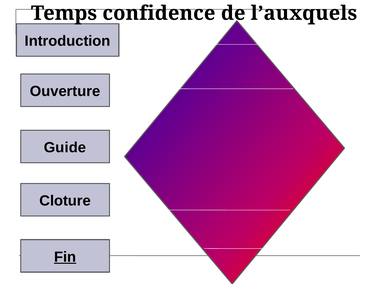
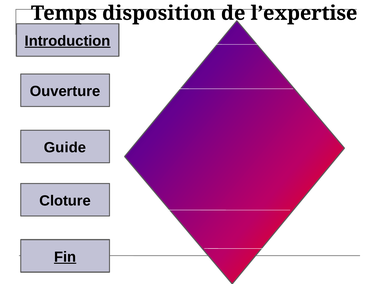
confidence: confidence -> disposition
l’auxquels: l’auxquels -> l’expertise
Introduction underline: none -> present
